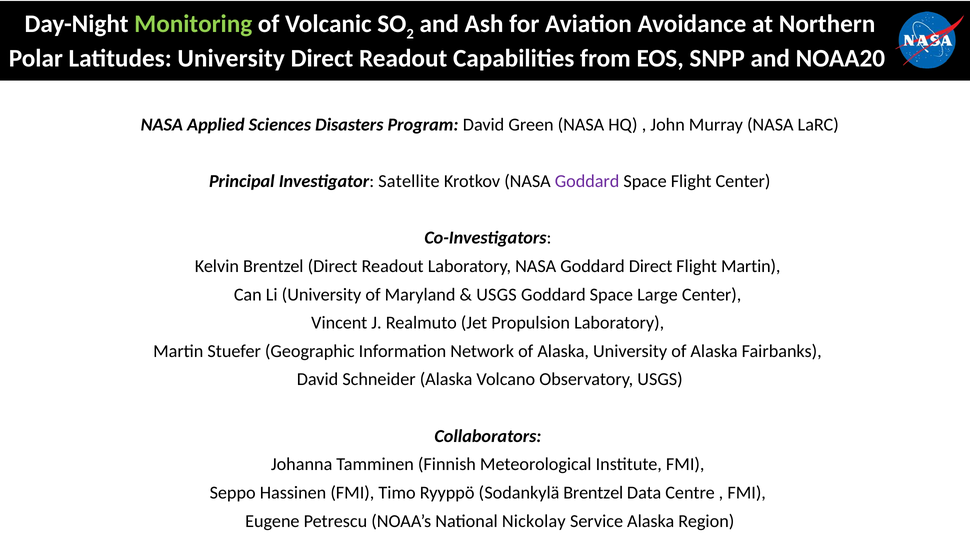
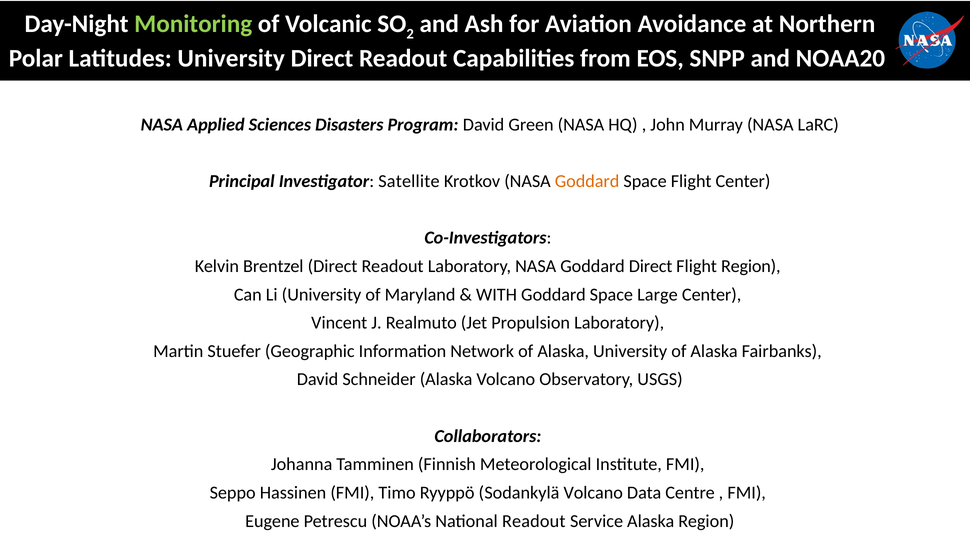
Goddard at (587, 181) colour: purple -> orange
Flight Martin: Martin -> Region
USGS at (496, 294): USGS -> WITH
Sodankylä Brentzel: Brentzel -> Volcano
National Nickolay: Nickolay -> Readout
